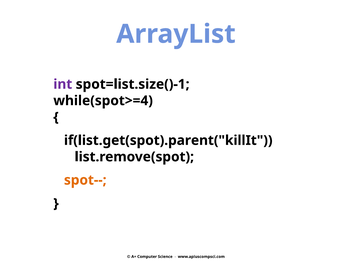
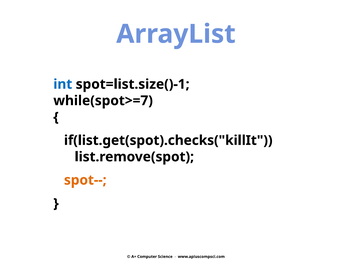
int colour: purple -> blue
while(spot>=4: while(spot>=4 -> while(spot>=7
if(list.get(spot).parent("killIt: if(list.get(spot).parent("killIt -> if(list.get(spot).checks("killIt
